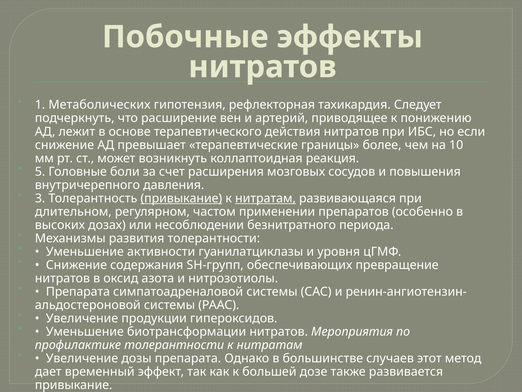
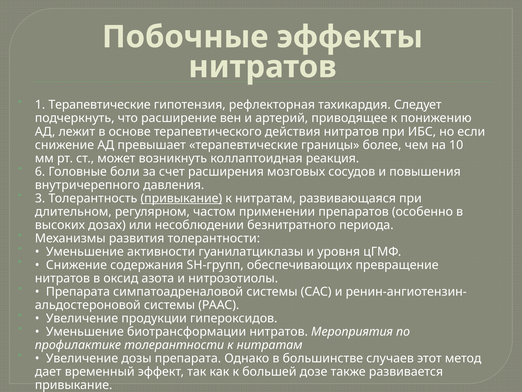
1 Метаболических: Метаболических -> Терапевтические
5: 5 -> 6
нитратам at (265, 198) underline: present -> none
